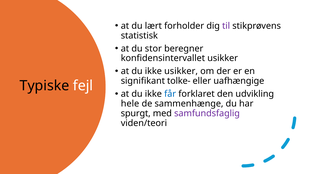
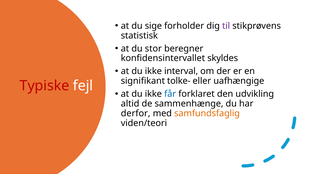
lært: lært -> sige
konfidensintervallet usikker: usikker -> skyldes
ikke usikker: usikker -> interval
Typiske colour: black -> red
hele: hele -> altid
spurgt: spurgt -> derfor
samfundsfaglig colour: purple -> orange
